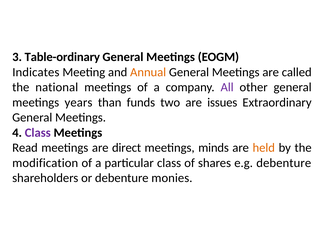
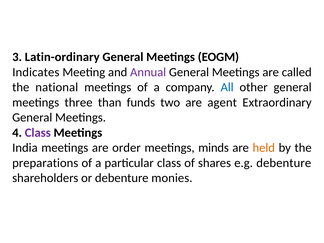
Table-ordinary: Table-ordinary -> Latin-ordinary
Annual colour: orange -> purple
All colour: purple -> blue
years: years -> three
issues: issues -> agent
Read: Read -> India
direct: direct -> order
modification: modification -> preparations
